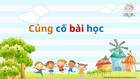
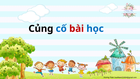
Củng colour: orange -> black
